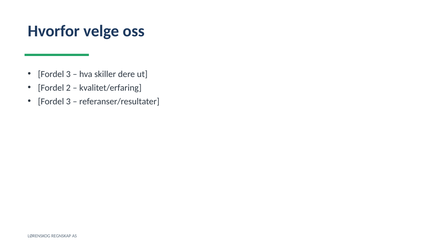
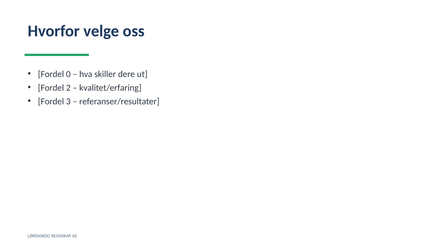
3 at (68, 74): 3 -> 0
